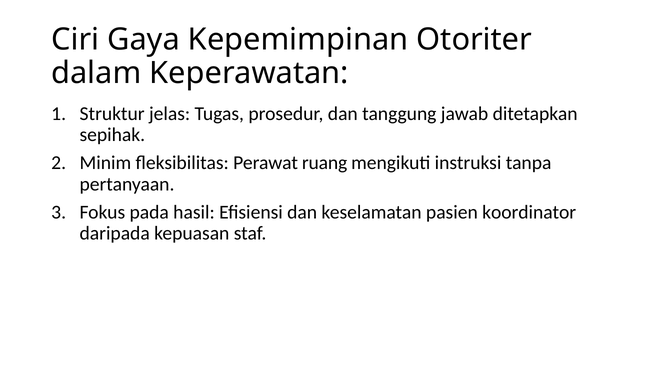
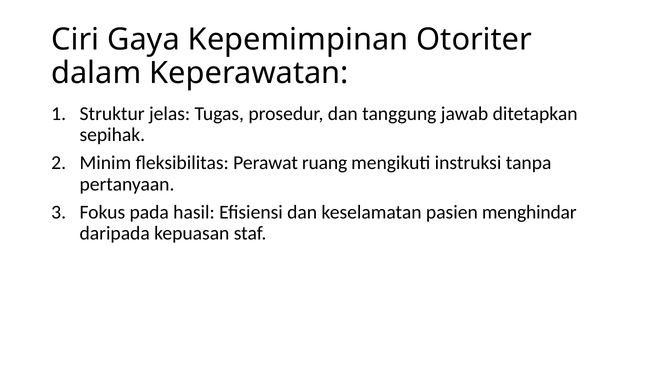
koordinator: koordinator -> menghindar
